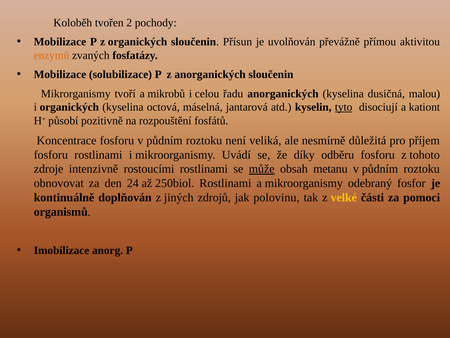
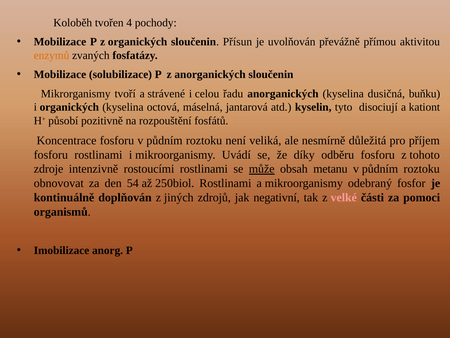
2: 2 -> 4
mikrobů: mikrobů -> strávené
malou: malou -> buňku
tyto underline: present -> none
24: 24 -> 54
polovinu: polovinu -> negativní
velké colour: yellow -> pink
